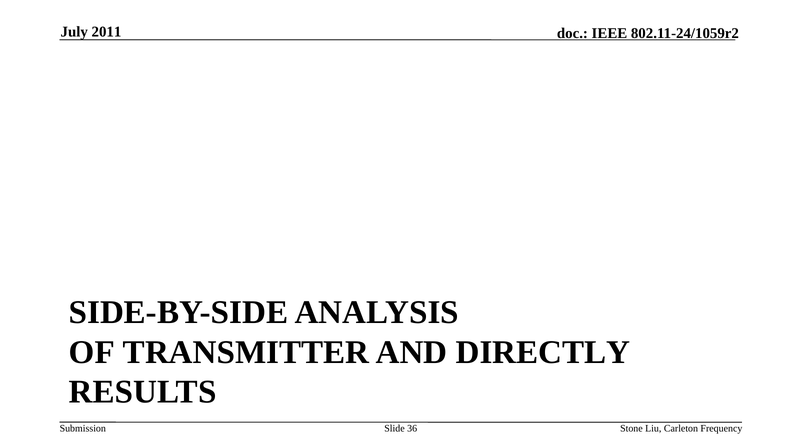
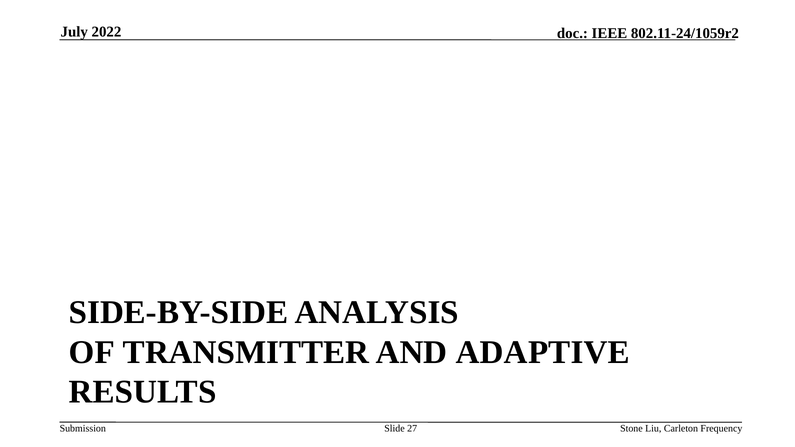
2011: 2011 -> 2022
DIRECTLY: DIRECTLY -> ADAPTIVE
36: 36 -> 27
